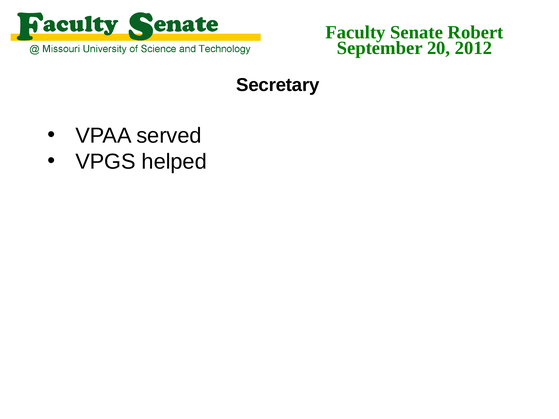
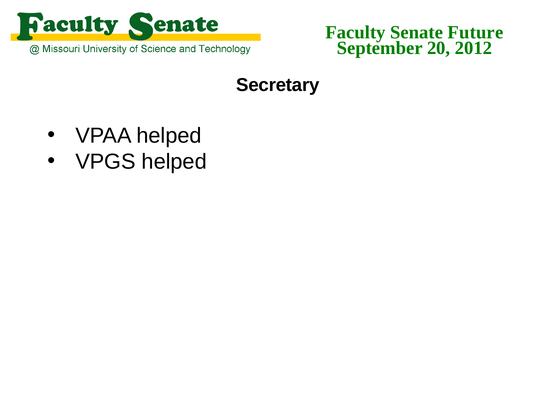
Robert: Robert -> Future
VPAA served: served -> helped
